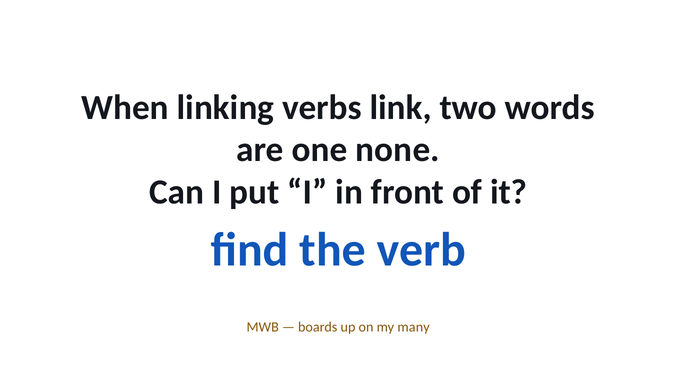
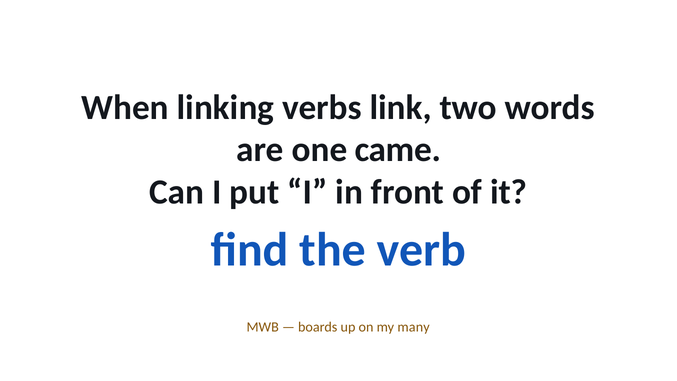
none: none -> came
